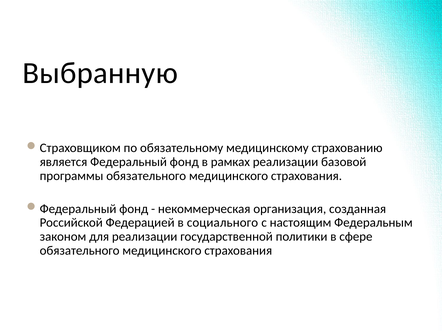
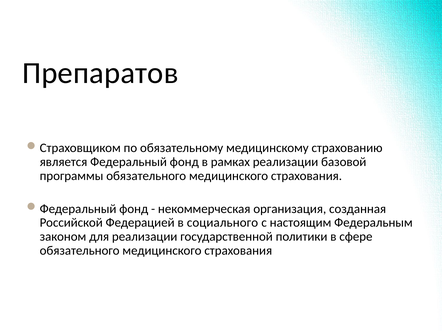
Выбранную: Выбранную -> Препаратов
